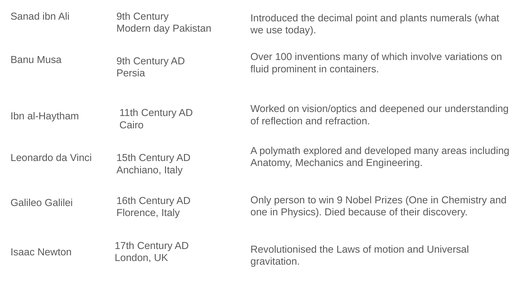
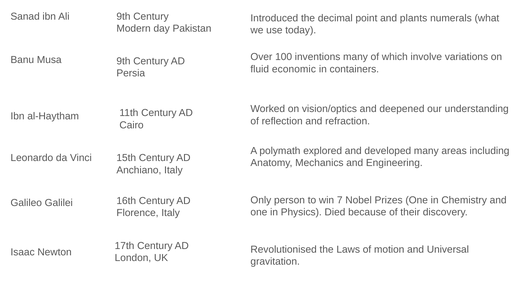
prominent: prominent -> economic
9: 9 -> 7
